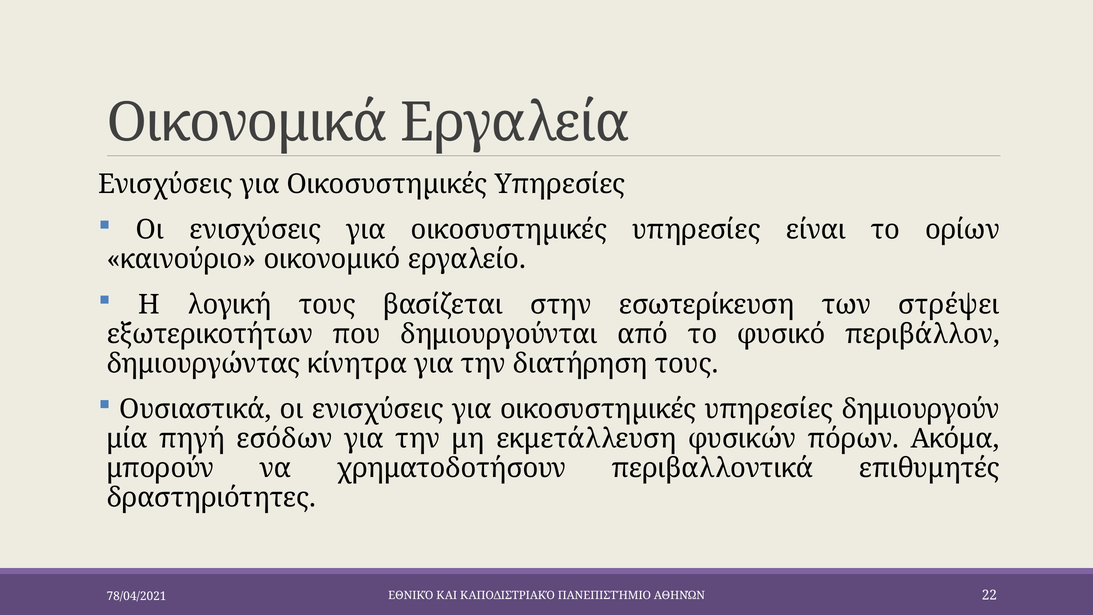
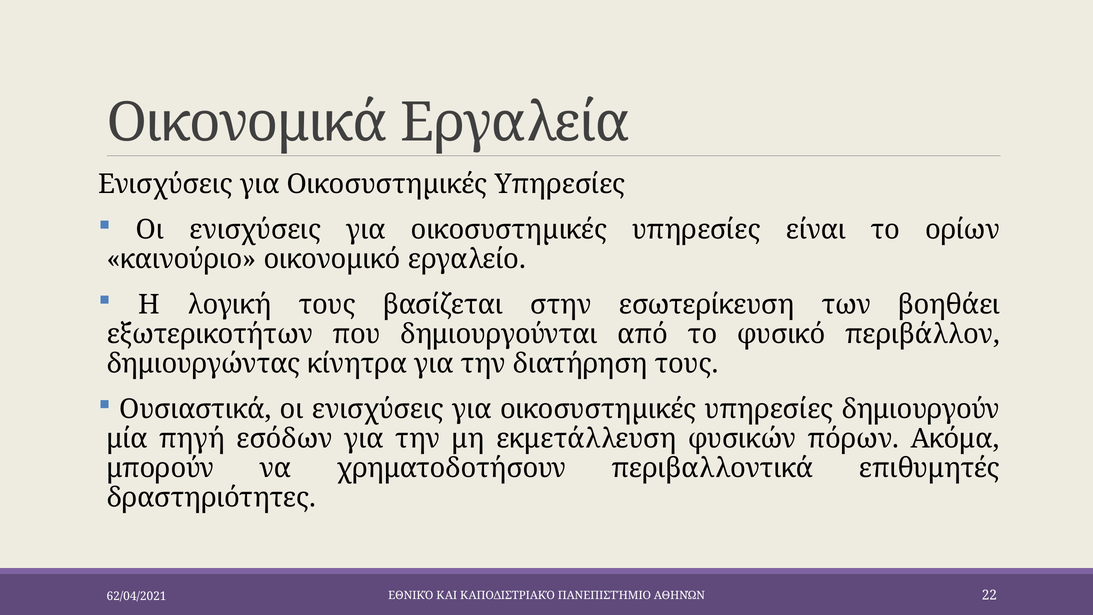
στρέψει: στρέψει -> βοηθάει
78/04/2021: 78/04/2021 -> 62/04/2021
